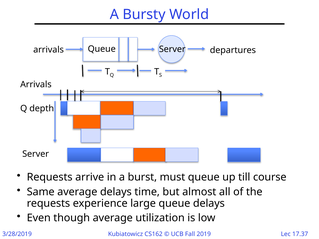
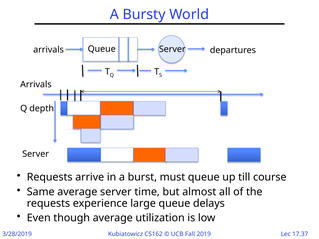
average delays: delays -> server
